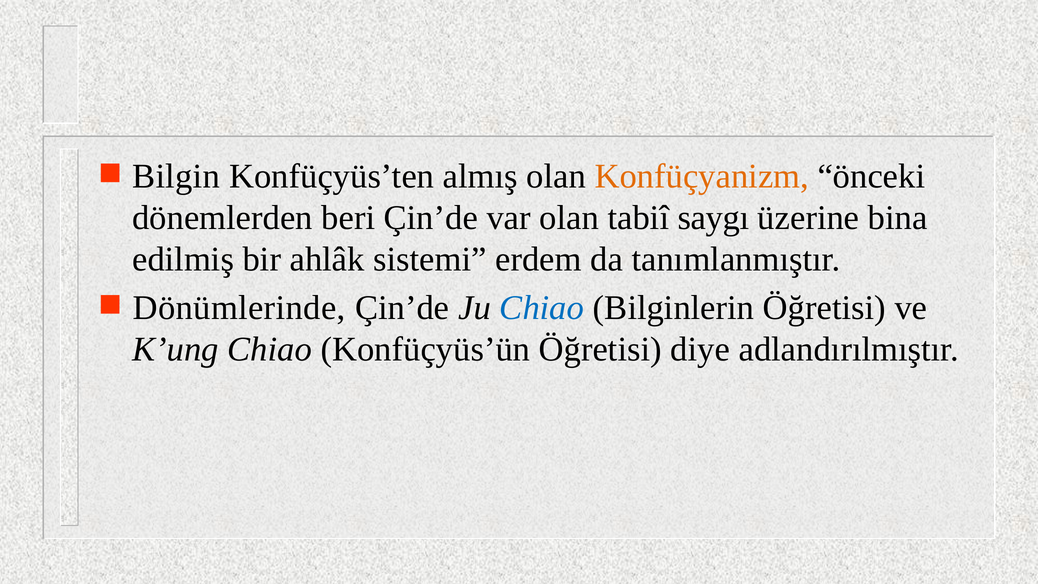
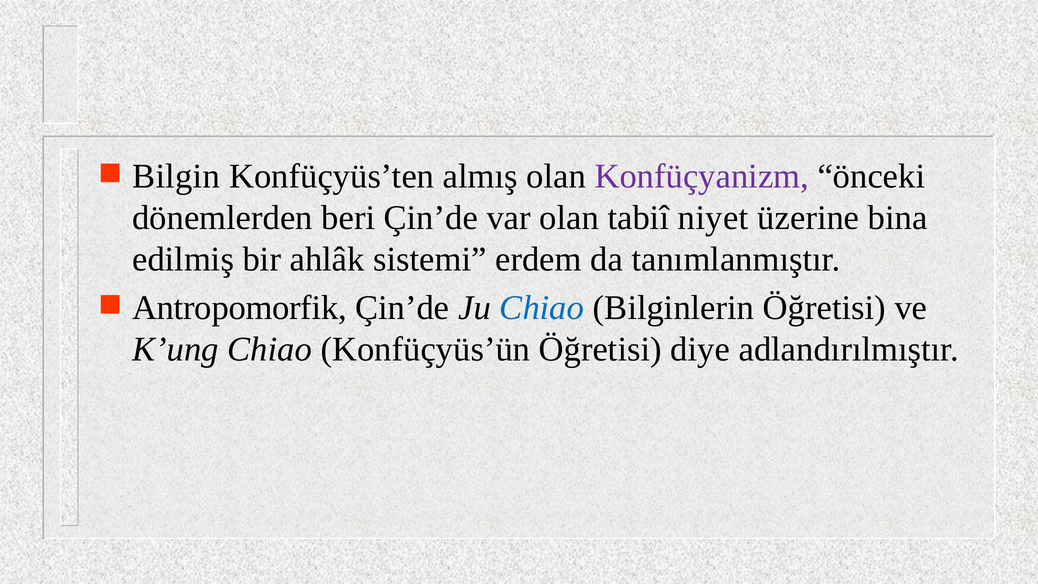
Konfüçyanizm colour: orange -> purple
saygı: saygı -> niyet
Dönümlerinde: Dönümlerinde -> Antropomorfik
